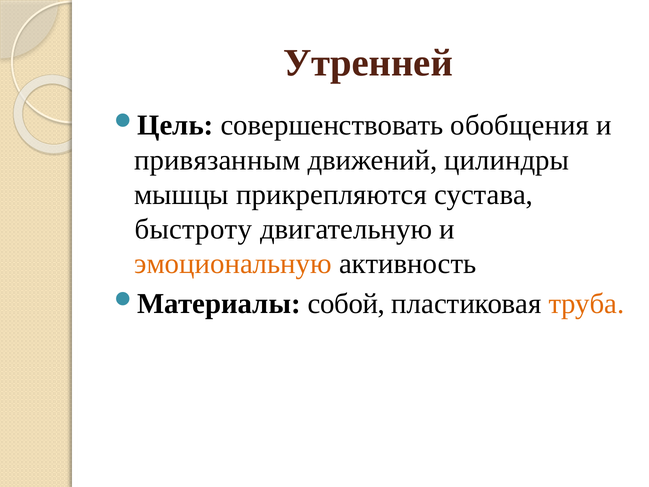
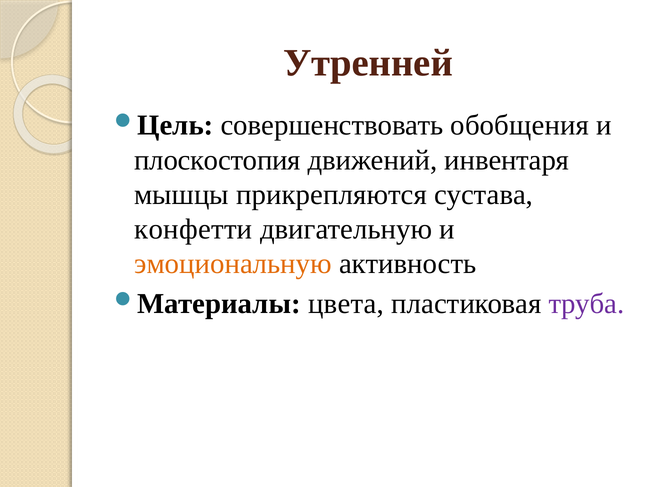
привязанным: привязанным -> плоскостопия
цилиндры: цилиндры -> инвентаря
быстроту: быстроту -> конфетти
собой: собой -> цвета
труба colour: orange -> purple
